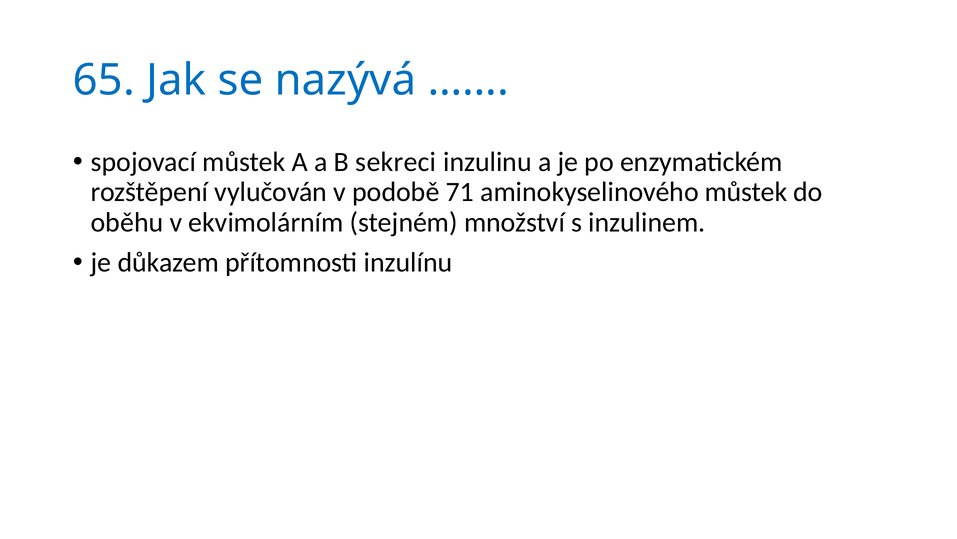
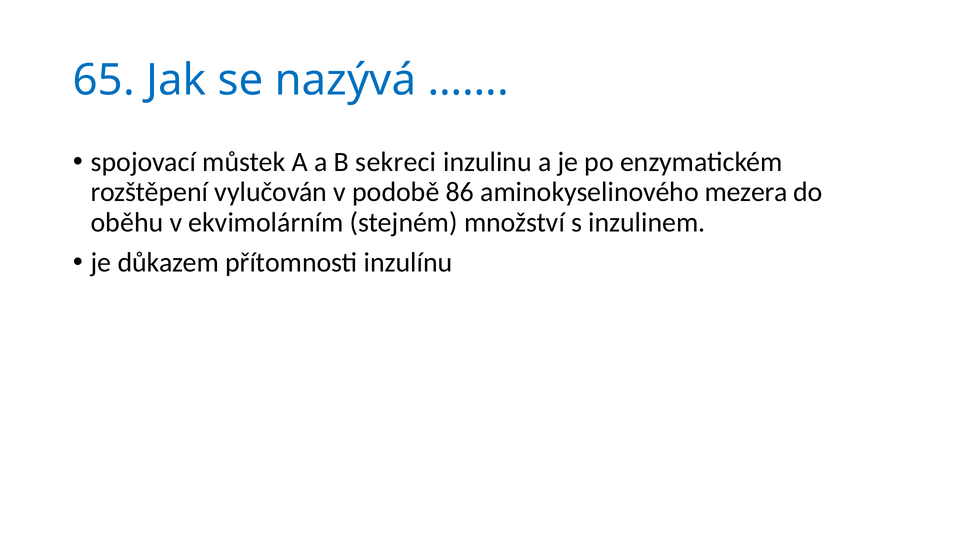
71: 71 -> 86
aminokyselinového můstek: můstek -> mezera
